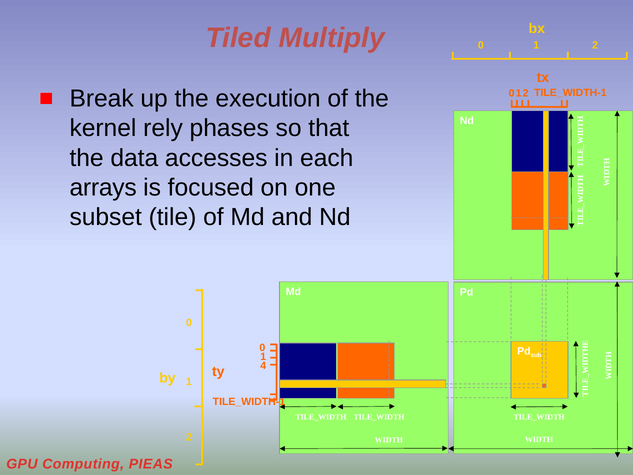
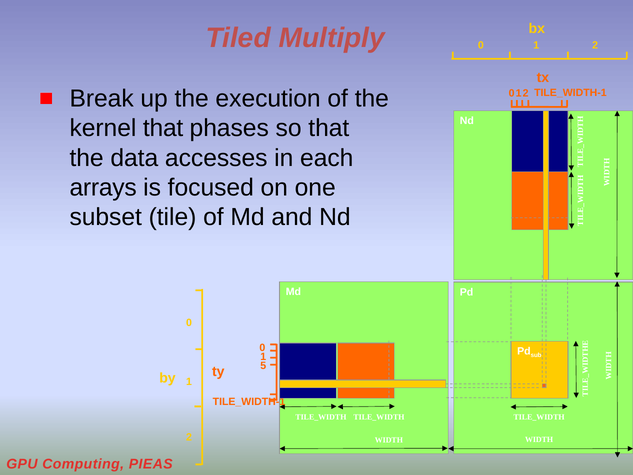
kernel rely: rely -> that
4: 4 -> 5
